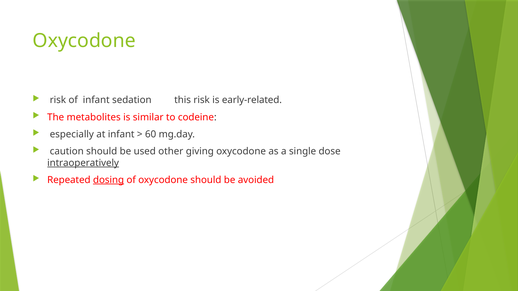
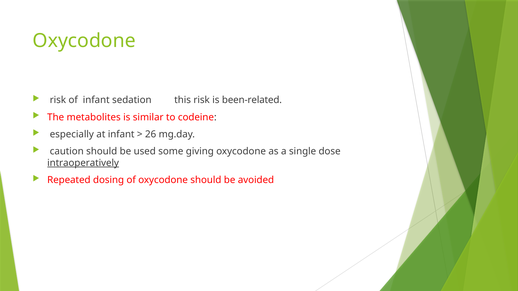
early-related: early-related -> been-related
60: 60 -> 26
other: other -> some
dosing underline: present -> none
